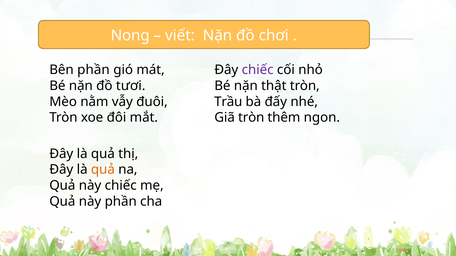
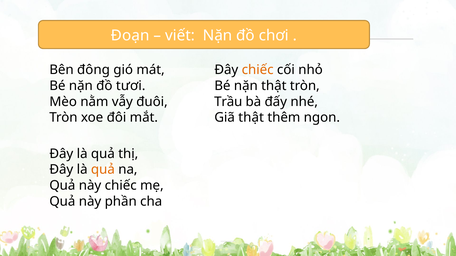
Nong: Nong -> Đoạn
Bên phần: phần -> đông
chiếc at (258, 70) colour: purple -> orange
Giã tròn: tròn -> thật
